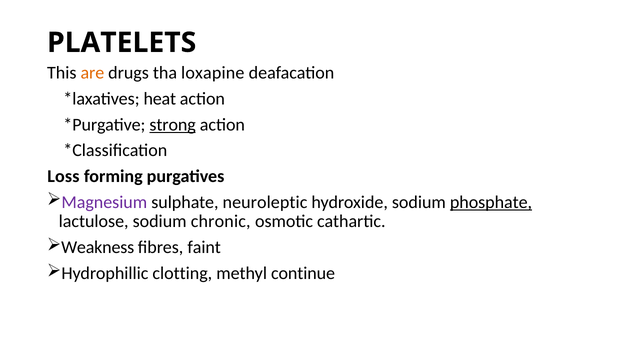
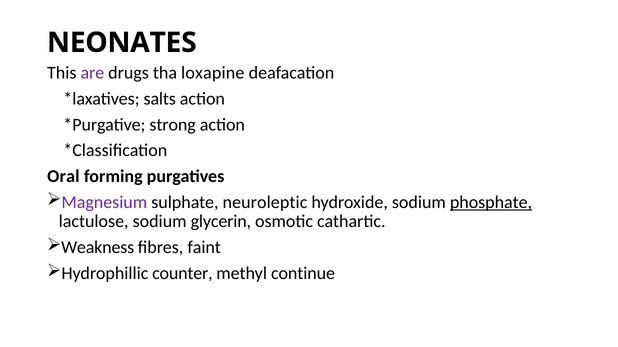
PLATELETS: PLATELETS -> NEONATES
are colour: orange -> purple
heat: heat -> salts
strong underline: present -> none
Loss: Loss -> Oral
chronic: chronic -> glycerin
clotting: clotting -> counter
